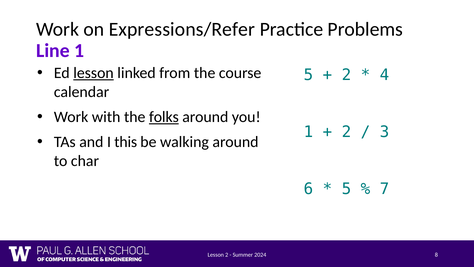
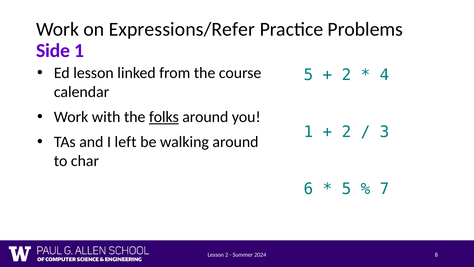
Line: Line -> Side
lesson at (93, 73) underline: present -> none
this: this -> left
